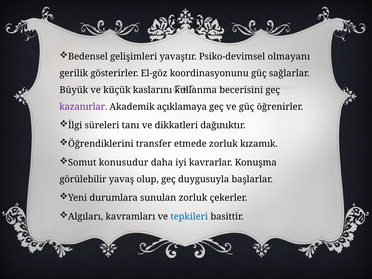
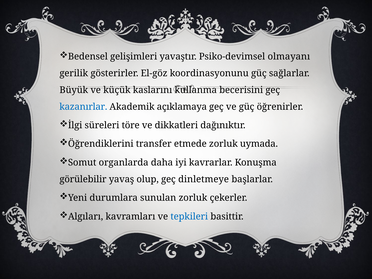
kazanırlar colour: purple -> blue
tanı: tanı -> töre
kızamık: kızamık -> uymada
konusudur: konusudur -> organlarda
duygusuyla: duygusuyla -> dinletmeye
